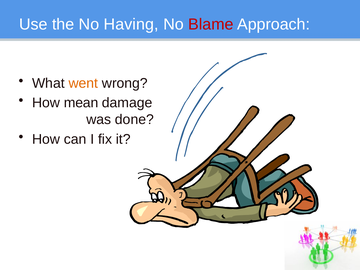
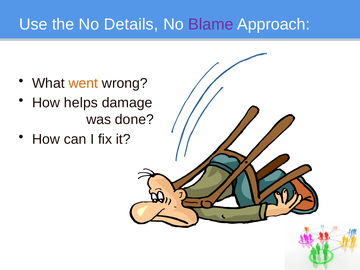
Having: Having -> Details
Blame colour: red -> purple
mean: mean -> helps
